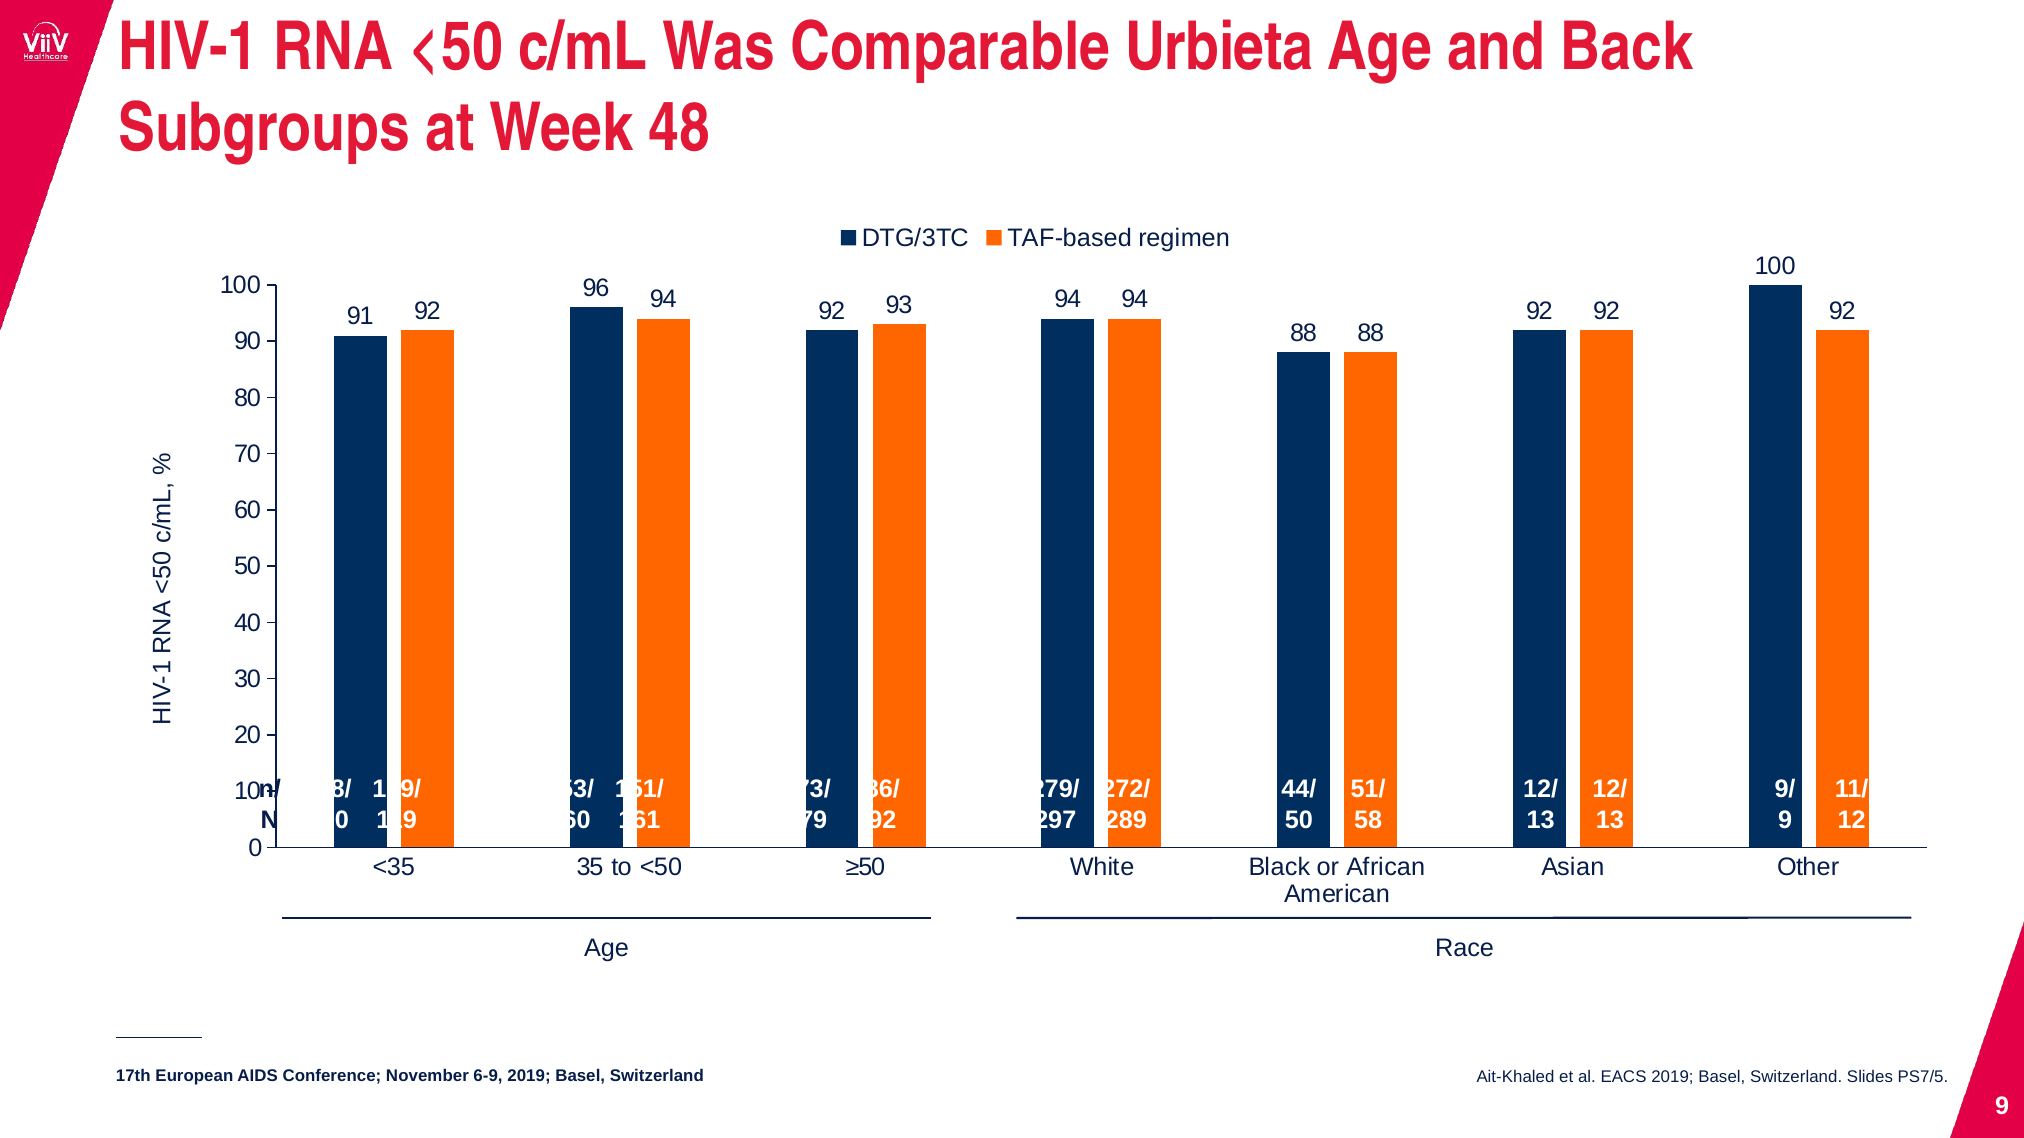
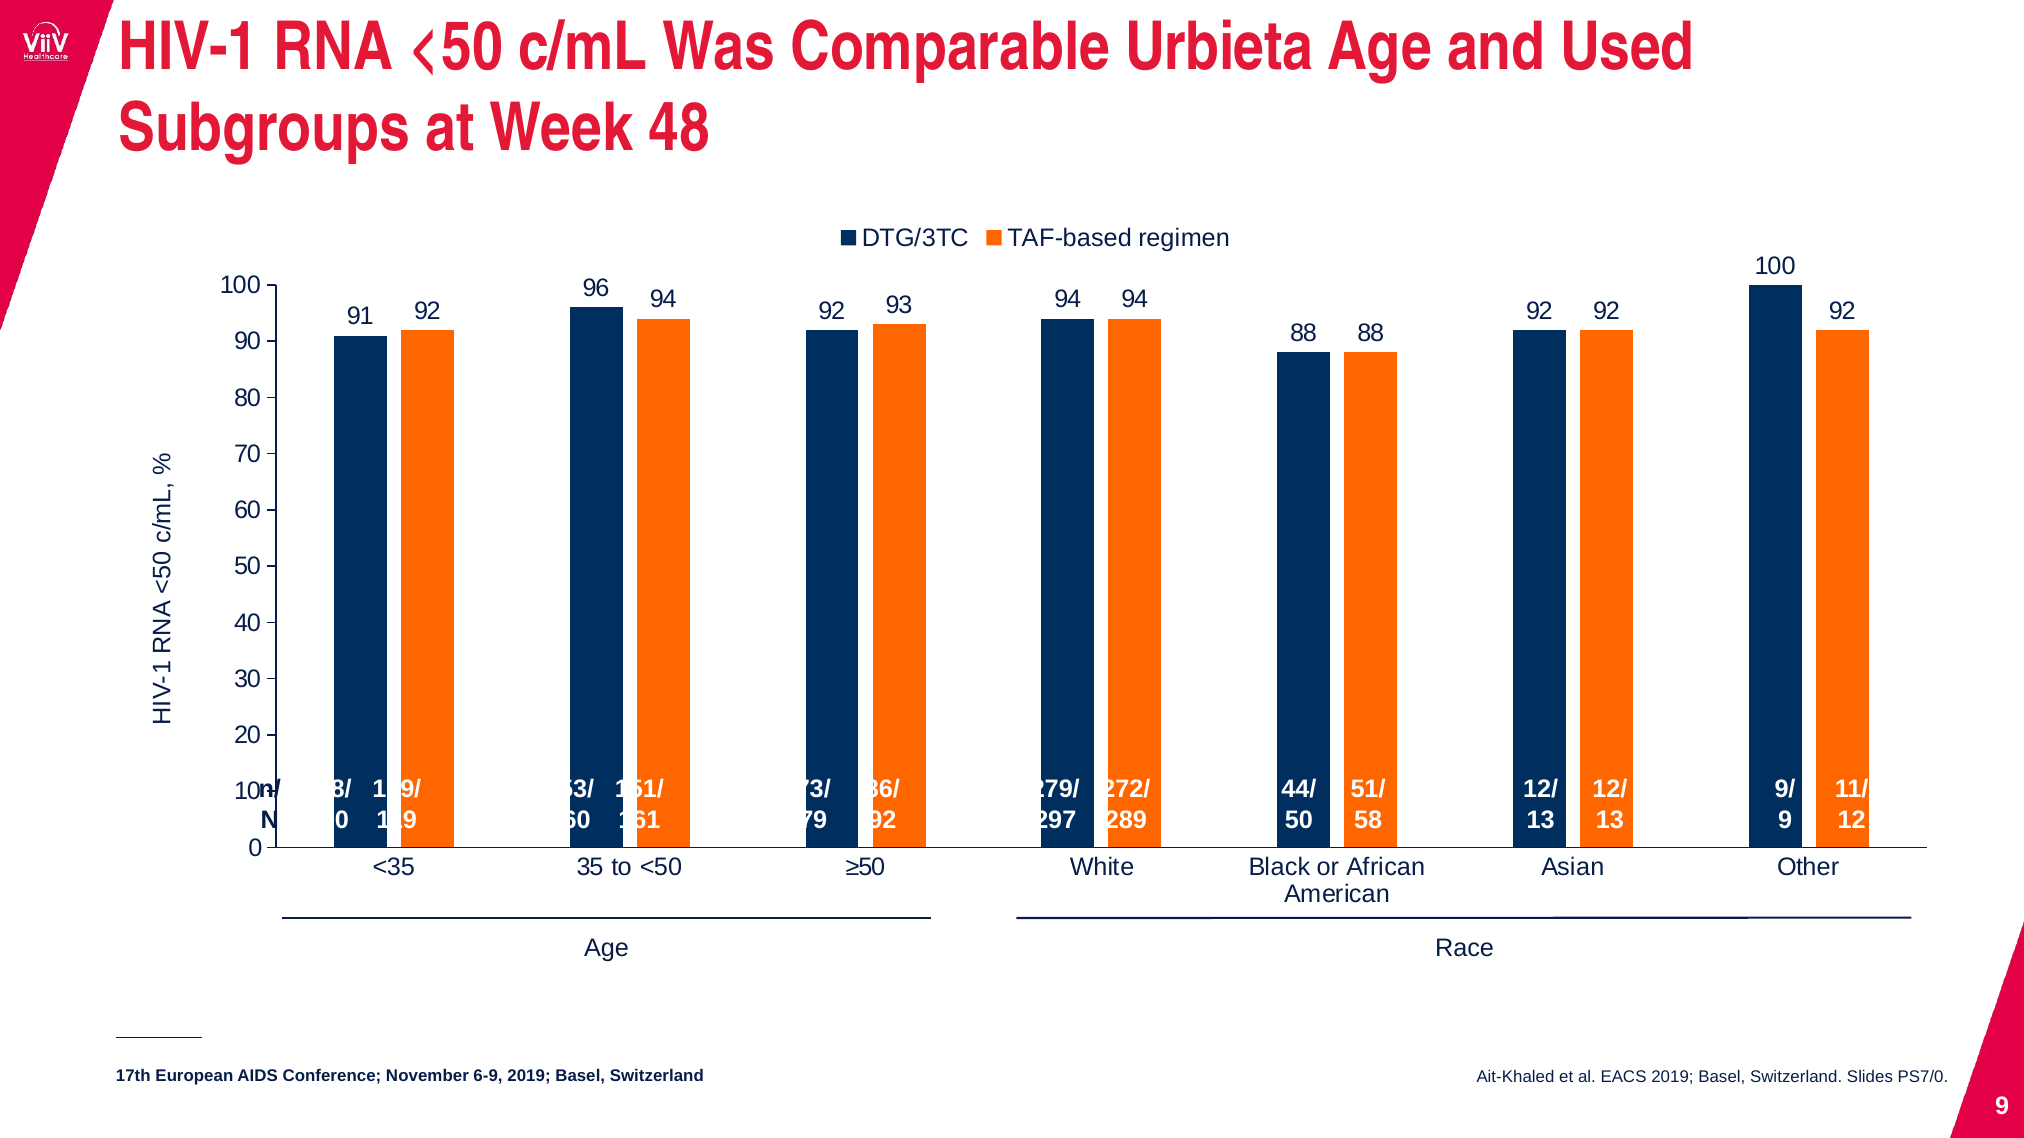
Back: Back -> Used
PS7/5: PS7/5 -> PS7/0
